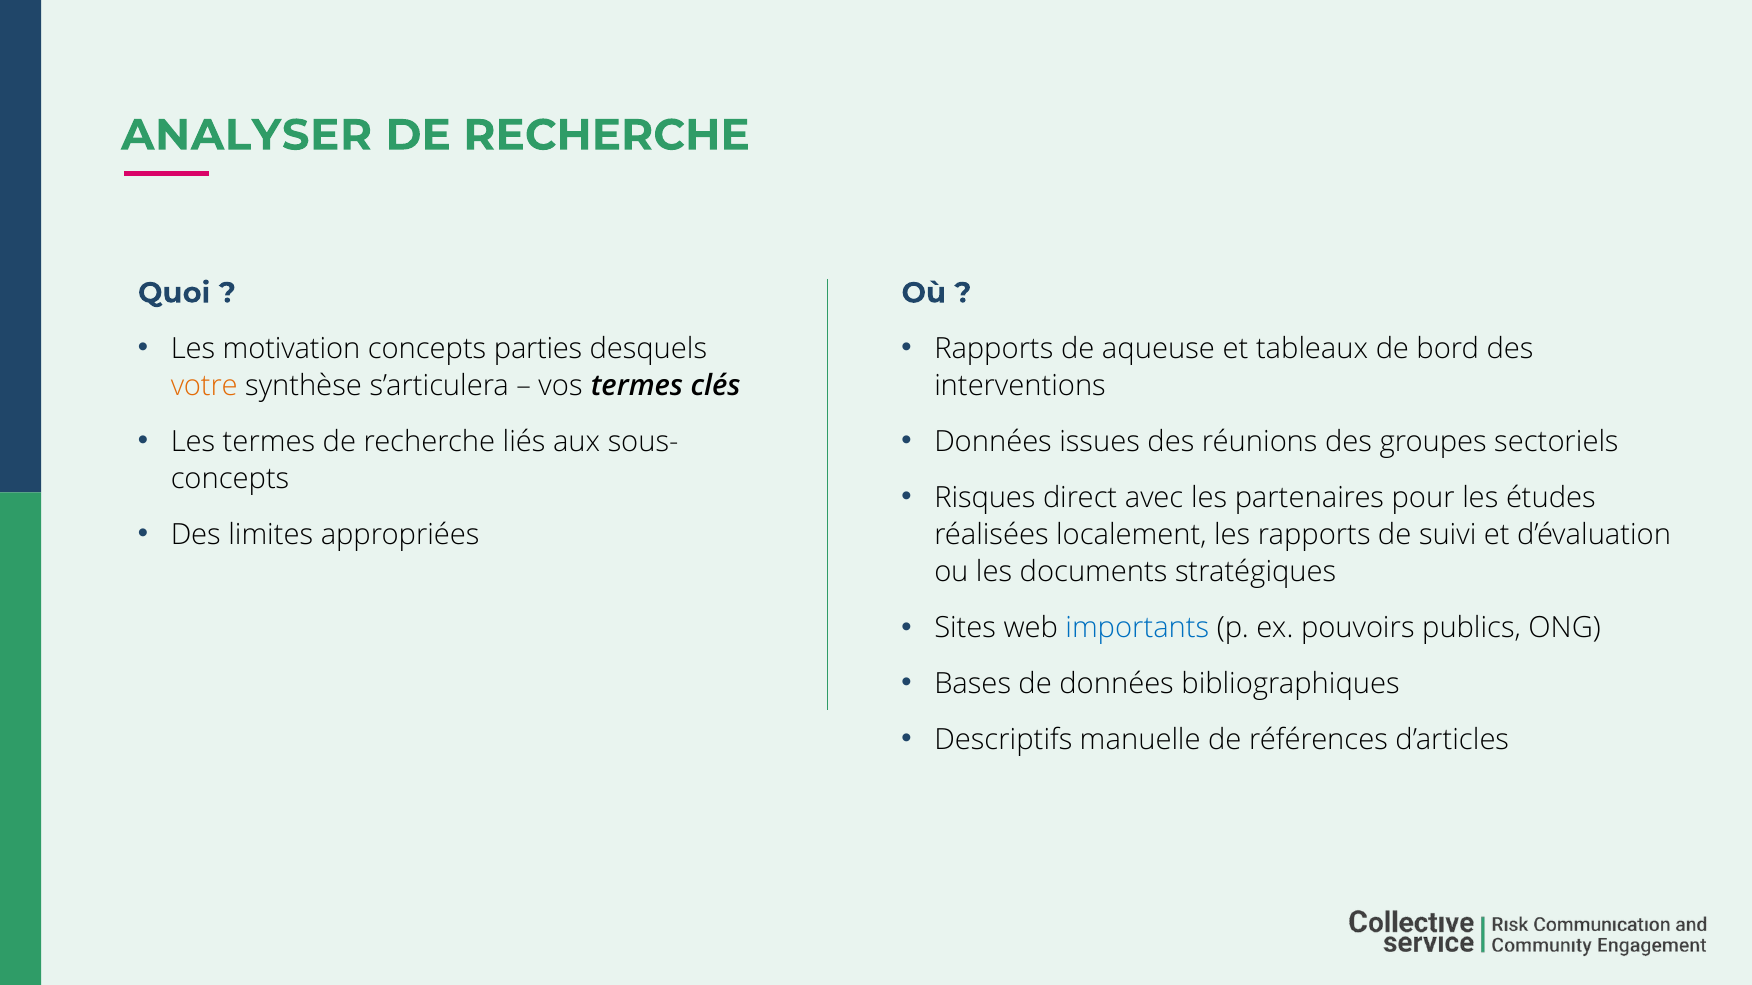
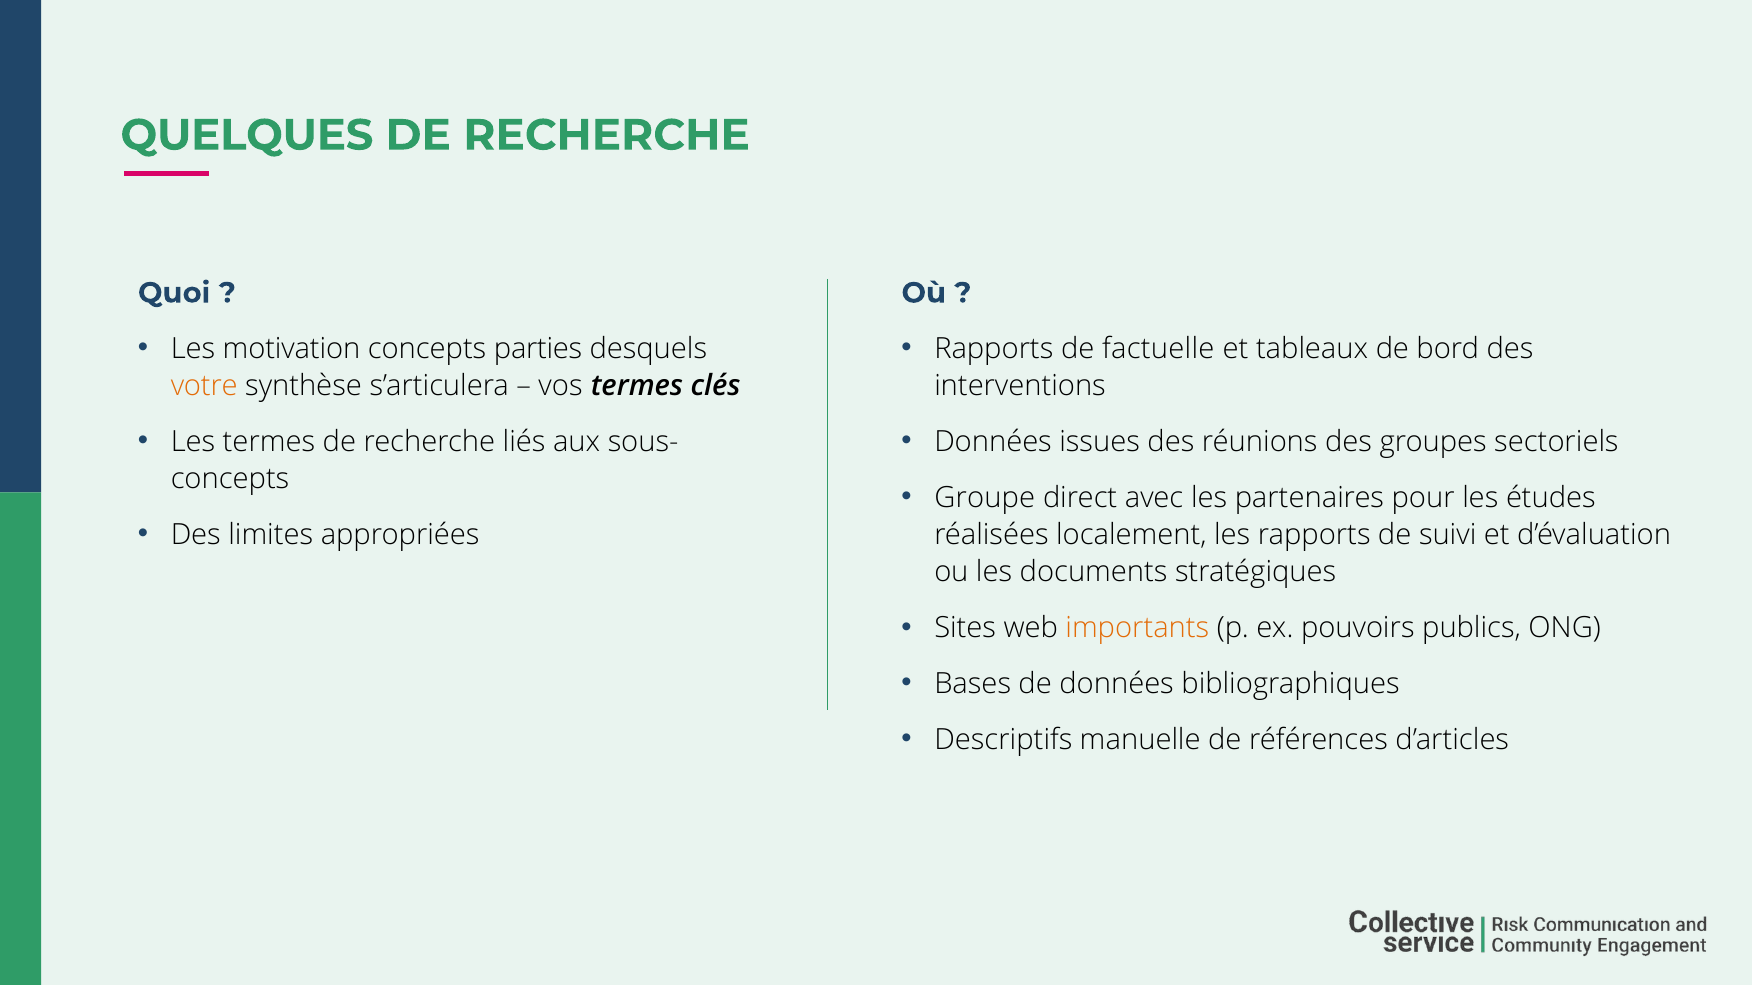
ANALYSER: ANALYSER -> QUELQUES
aqueuse: aqueuse -> factuelle
Risques: Risques -> Groupe
importants colour: blue -> orange
